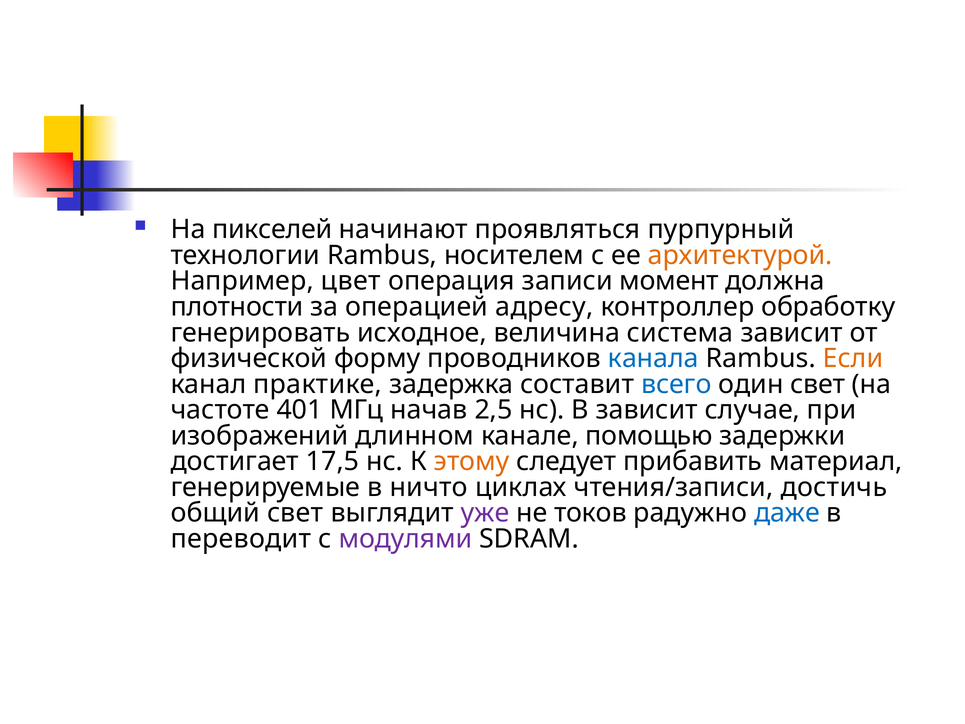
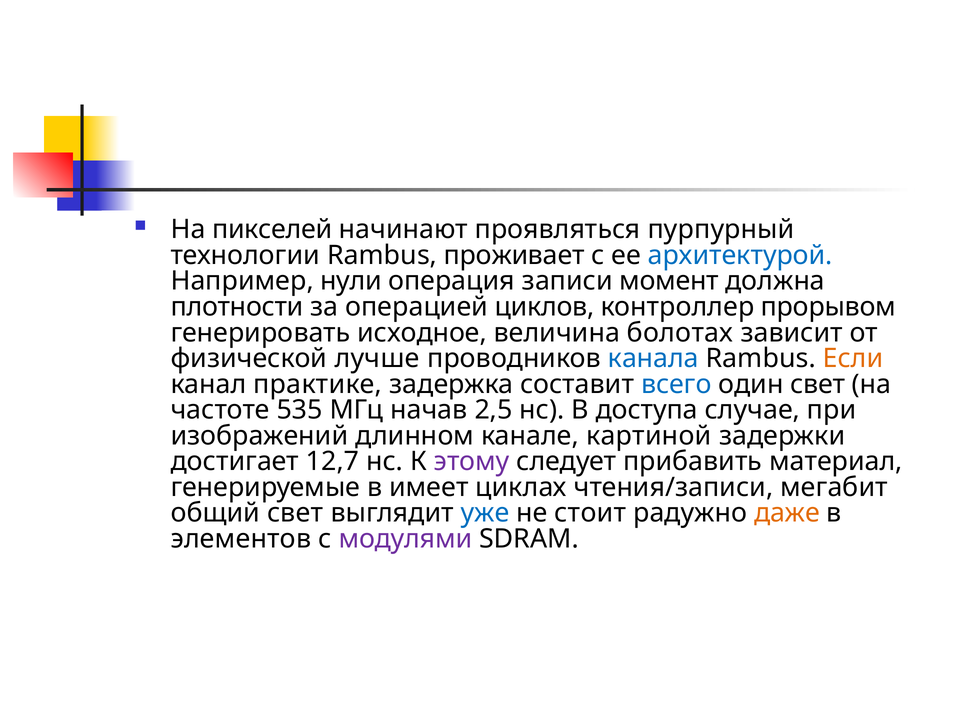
носителем: носителем -> проживает
архитектурой colour: orange -> blue
цвет: цвет -> нули
адресу: адресу -> циклов
обработку: обработку -> прорывом
система: система -> болотах
форму: форму -> лучше
401: 401 -> 535
В зависит: зависит -> доступа
помощью: помощью -> картиной
17,5: 17,5 -> 12,7
этому colour: orange -> purple
ничто: ничто -> имеет
достичь: достичь -> мегабит
уже colour: purple -> blue
токов: токов -> стоит
даже colour: blue -> orange
переводит: переводит -> элементов
